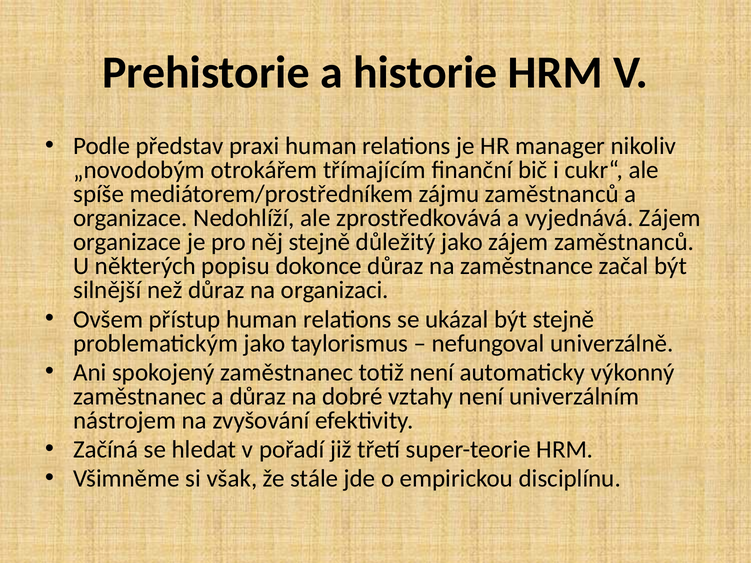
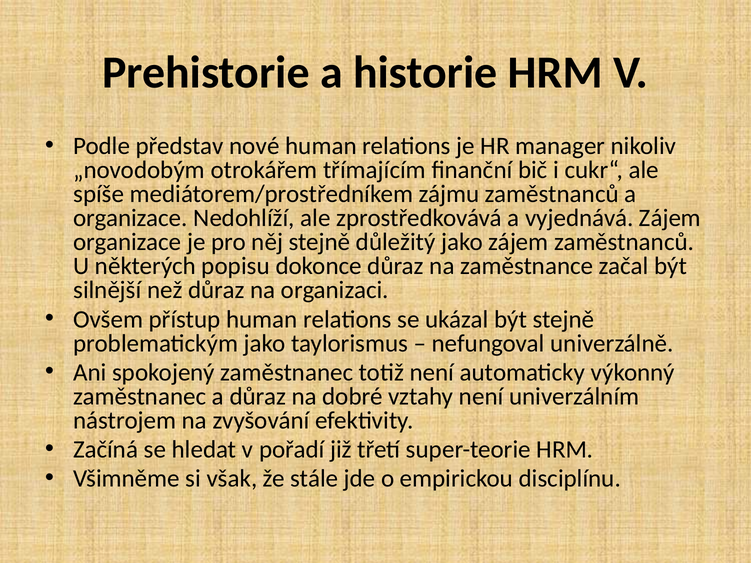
praxi: praxi -> nové
